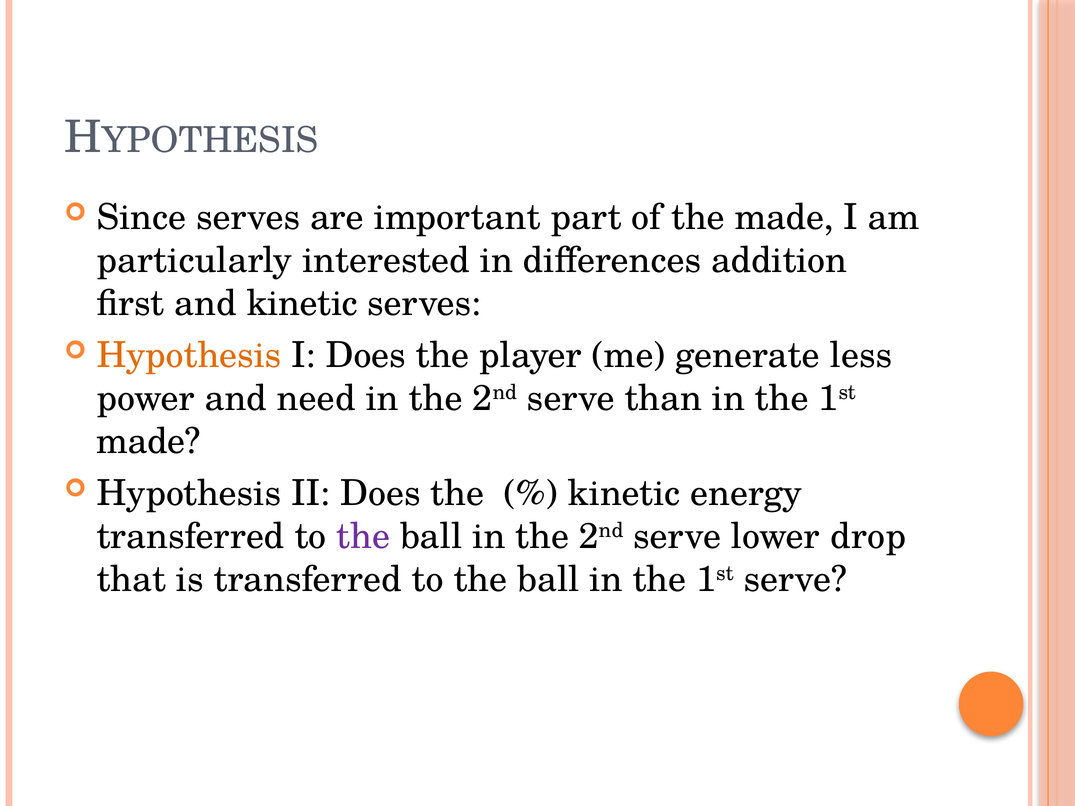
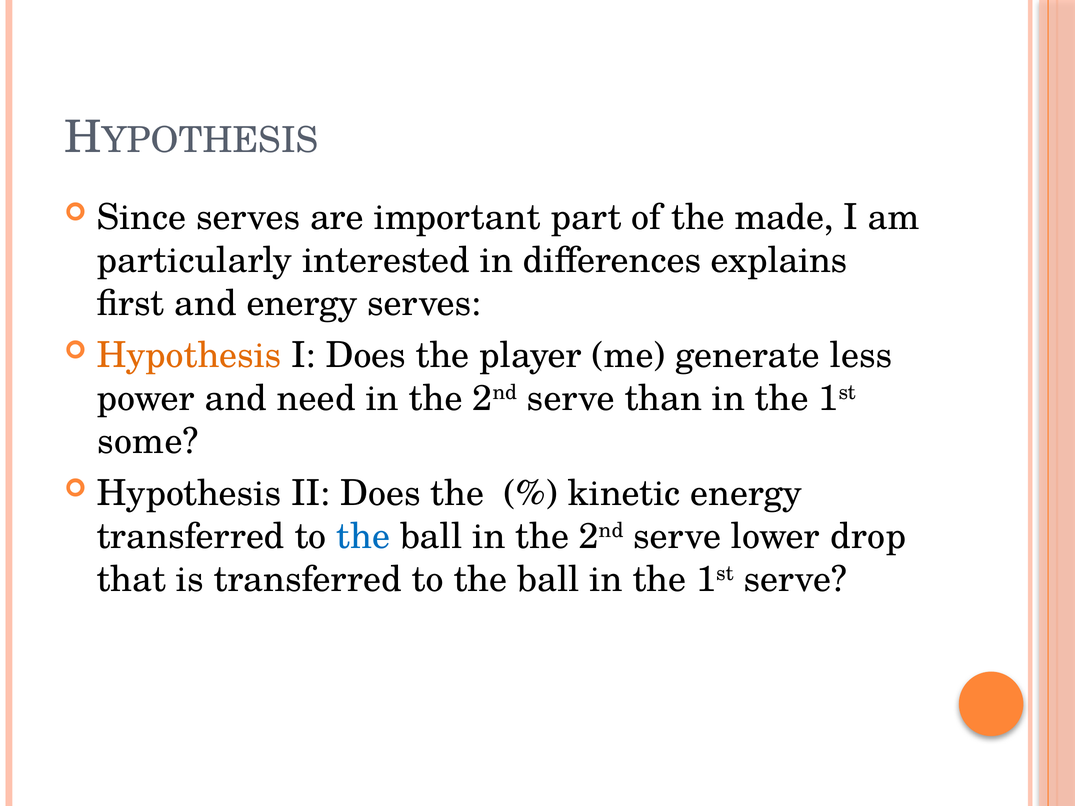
addition: addition -> explains
and kinetic: kinetic -> energy
made at (148, 441): made -> some
the at (363, 536) colour: purple -> blue
